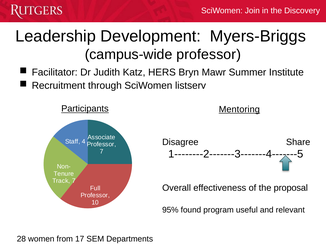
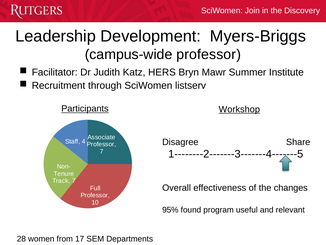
Mentoring: Mentoring -> Workshop
proposal: proposal -> changes
